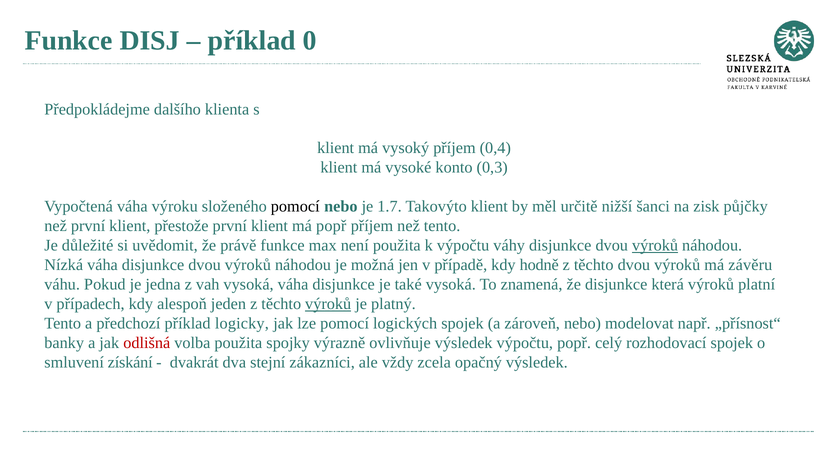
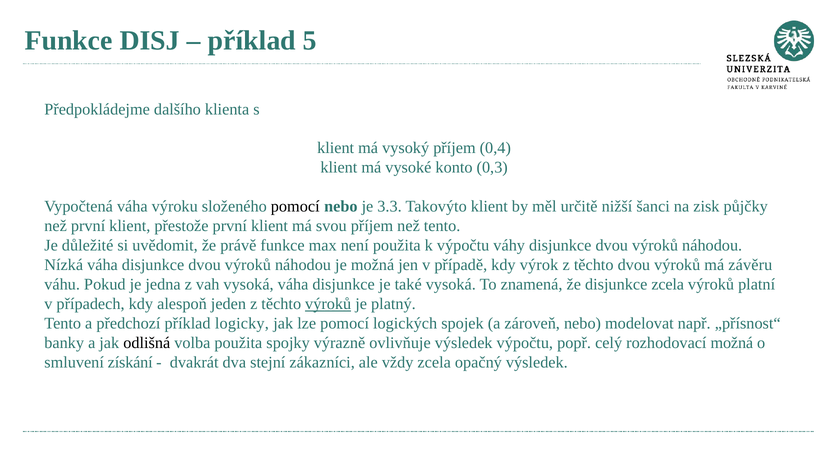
0: 0 -> 5
1.7: 1.7 -> 3.3
má popř: popř -> svou
výroků at (655, 246) underline: present -> none
hodně: hodně -> výrok
disjunkce která: která -> zcela
odlišná colour: red -> black
rozhodovací spojek: spojek -> možná
